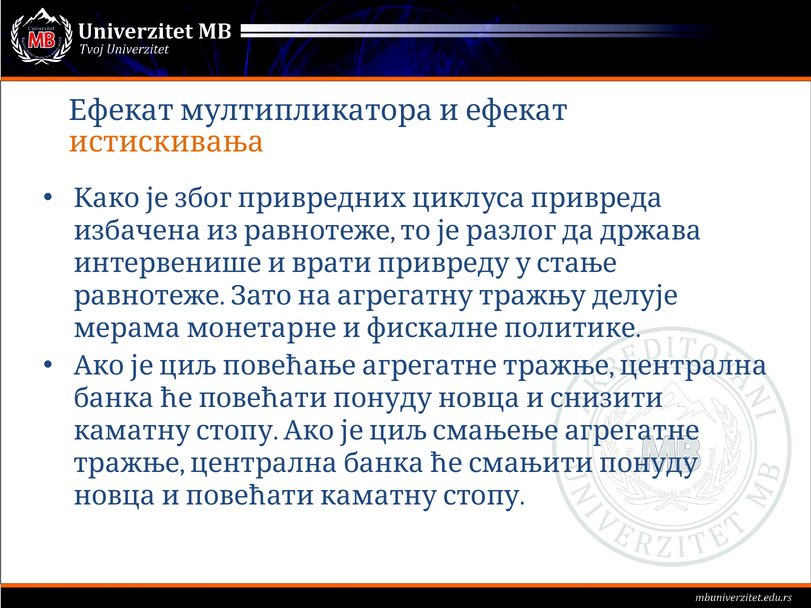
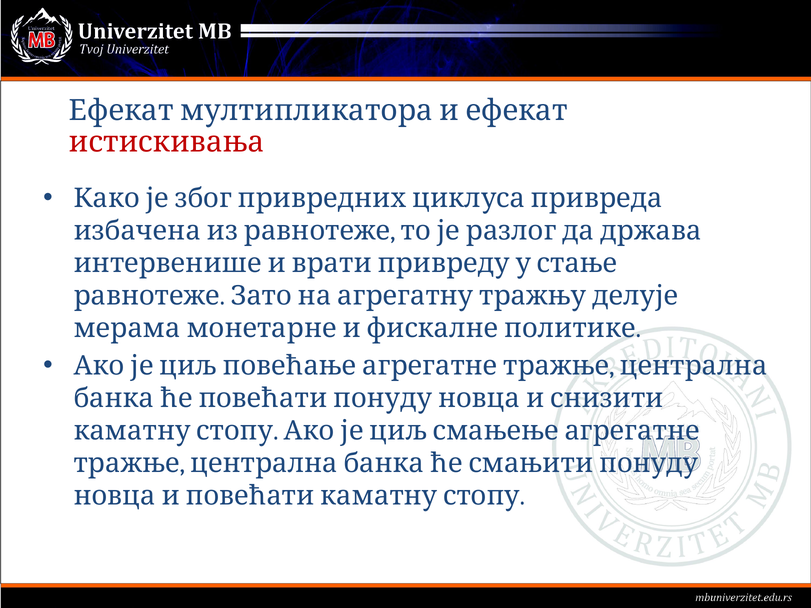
истискивања colour: orange -> red
